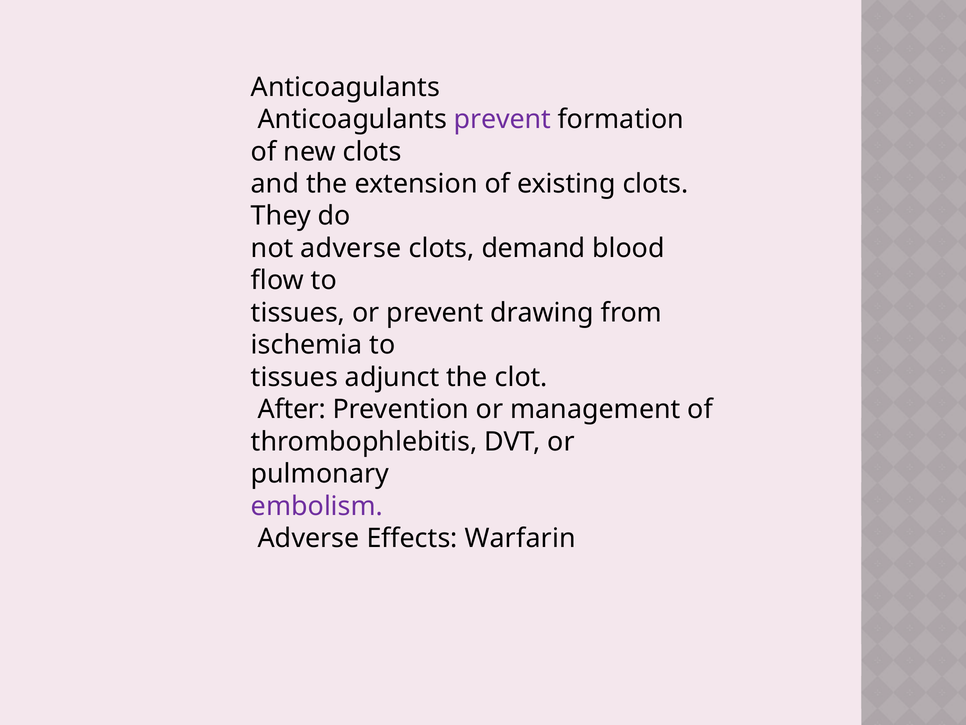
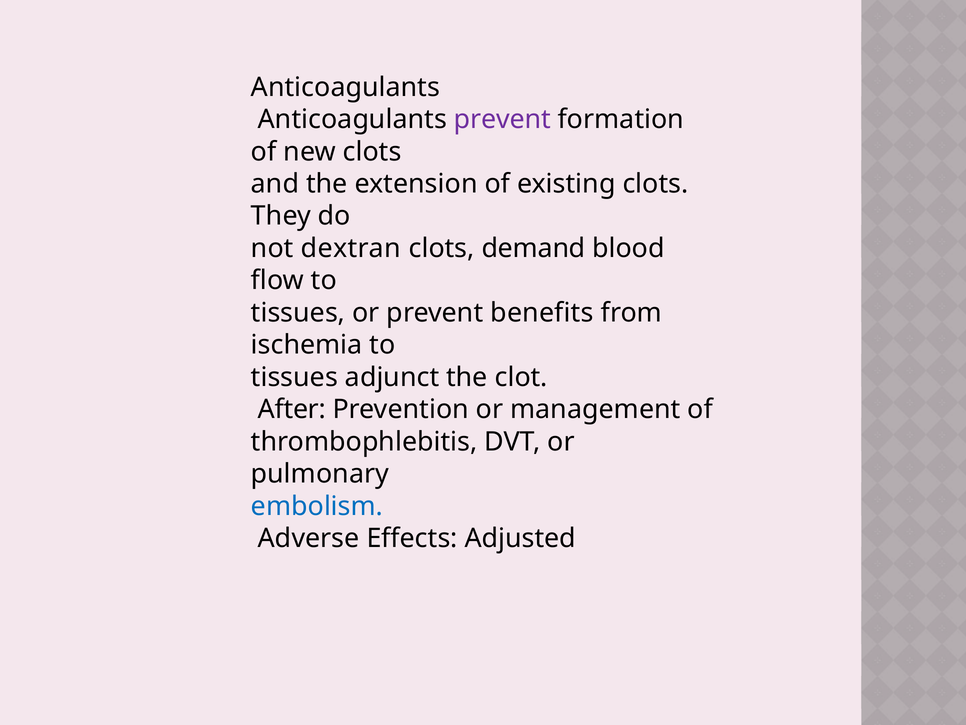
not adverse: adverse -> dextran
drawing: drawing -> benefits
embolism colour: purple -> blue
Warfarin: Warfarin -> Adjusted
